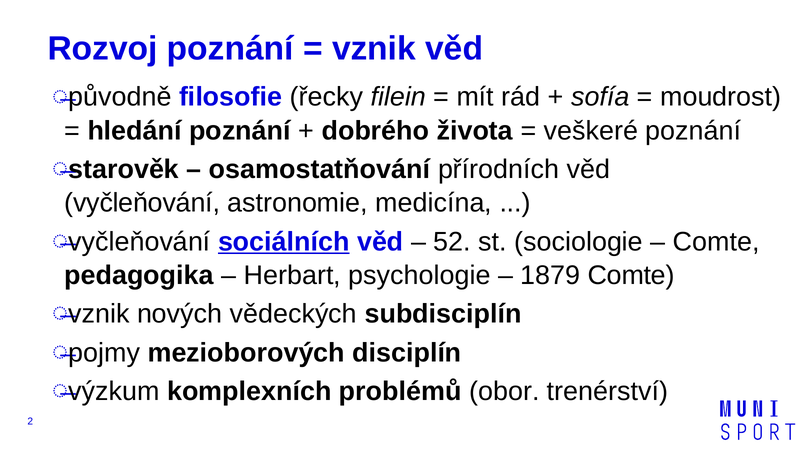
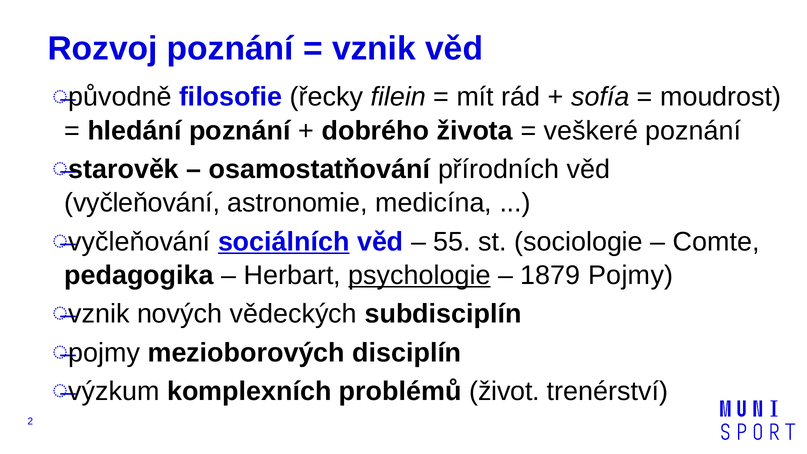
52: 52 -> 55
psychologie underline: none -> present
1879 Comte: Comte -> Pojmy
obor: obor -> život
